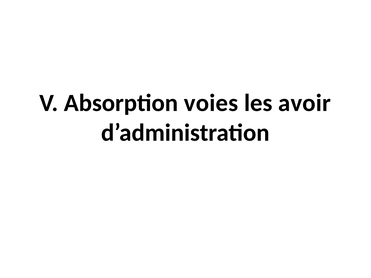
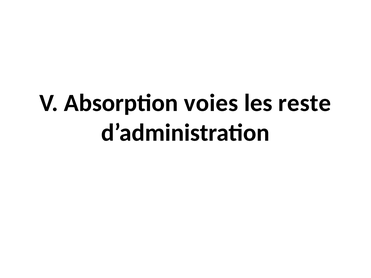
avoir: avoir -> reste
